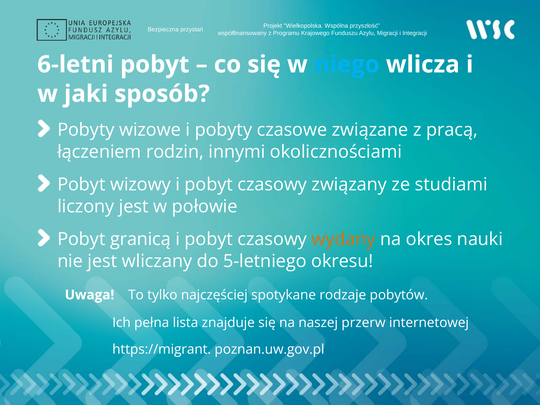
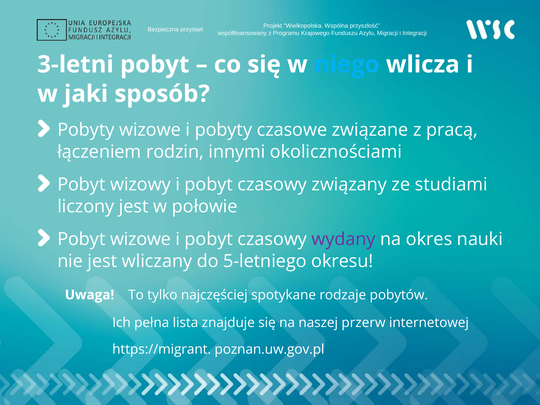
6-letni: 6-letni -> 3-letni
Pobyt granicą: granicą -> wizowe
wydany colour: orange -> purple
